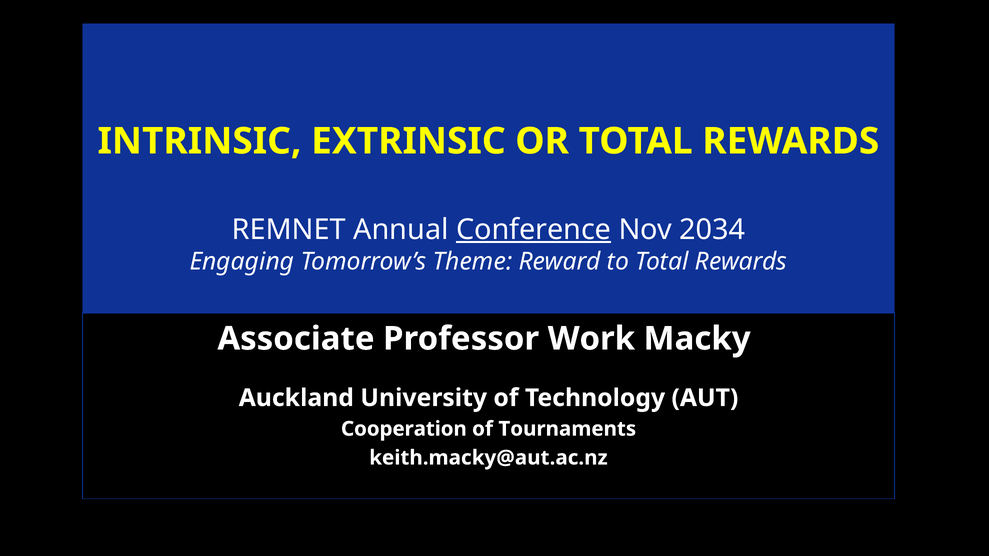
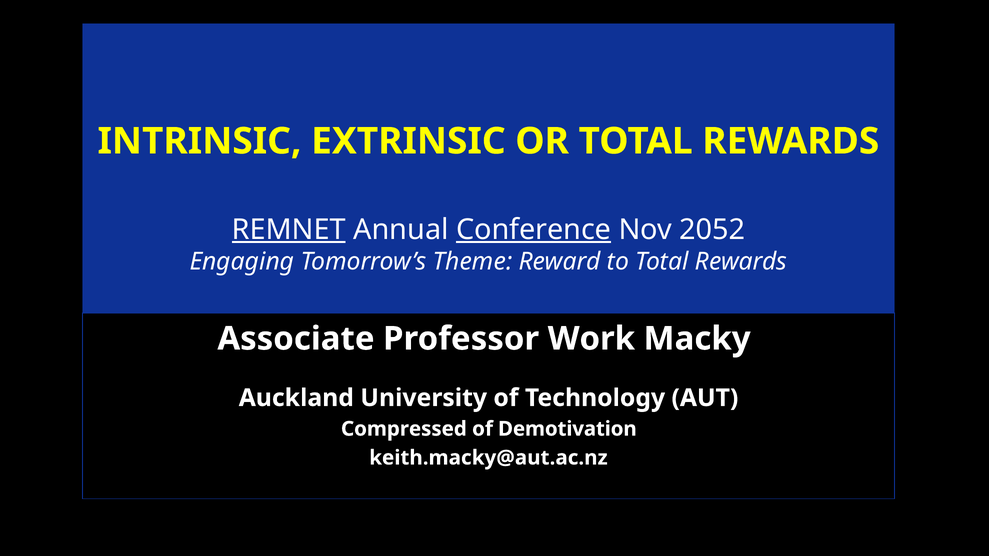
REMNET underline: none -> present
2034: 2034 -> 2052
Cooperation: Cooperation -> Compressed
Tournaments: Tournaments -> Demotivation
